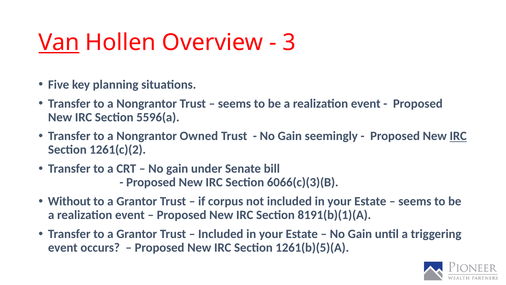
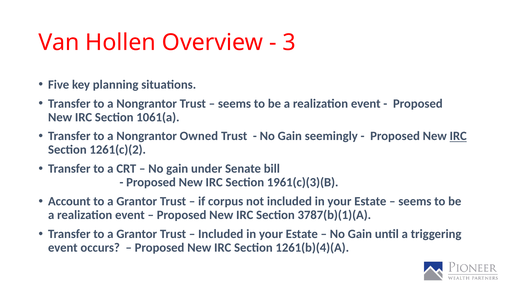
Van underline: present -> none
5596(a: 5596(a -> 1061(a
6066(c)(3)(B: 6066(c)(3)(B -> 1961(c)(3)(B
Without: Without -> Account
8191(b)(1)(A: 8191(b)(1)(A -> 3787(b)(1)(A
1261(b)(5)(A: 1261(b)(5)(A -> 1261(b)(4)(A
